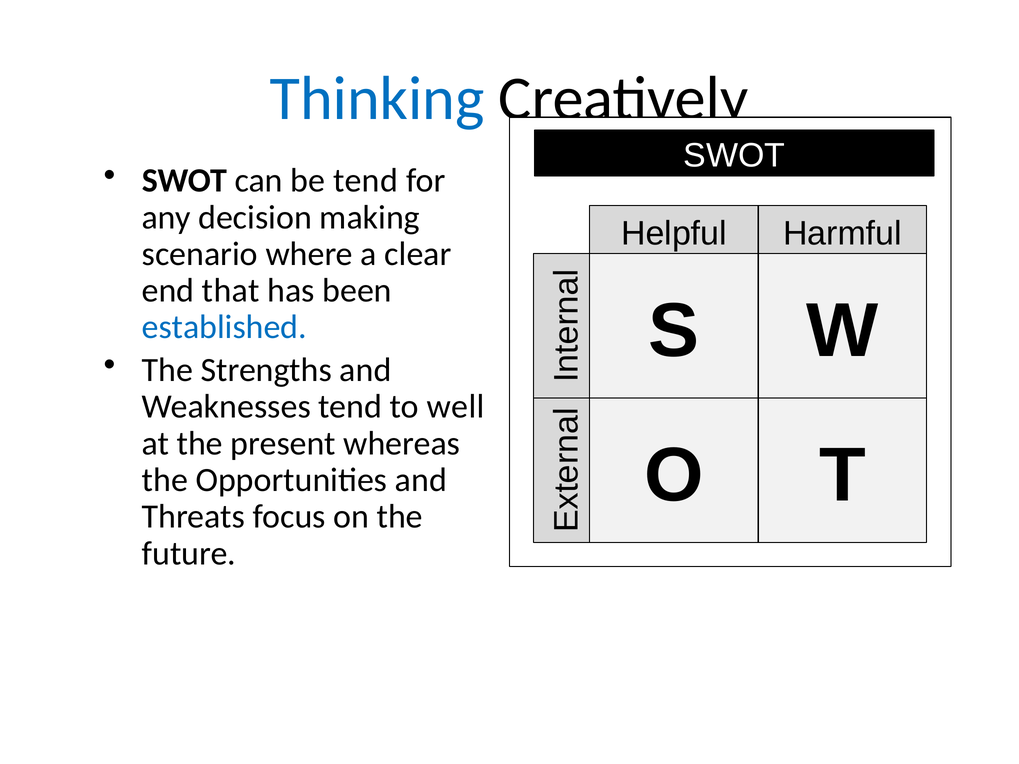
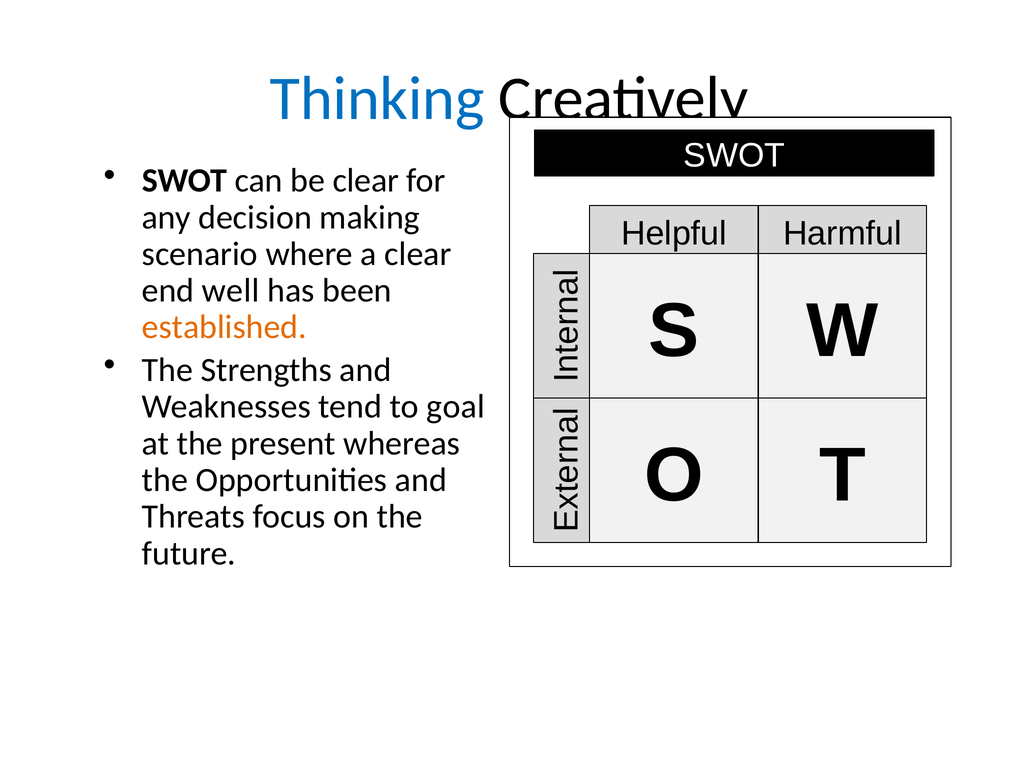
be tend: tend -> clear
that: that -> well
established colour: blue -> orange
well: well -> goal
